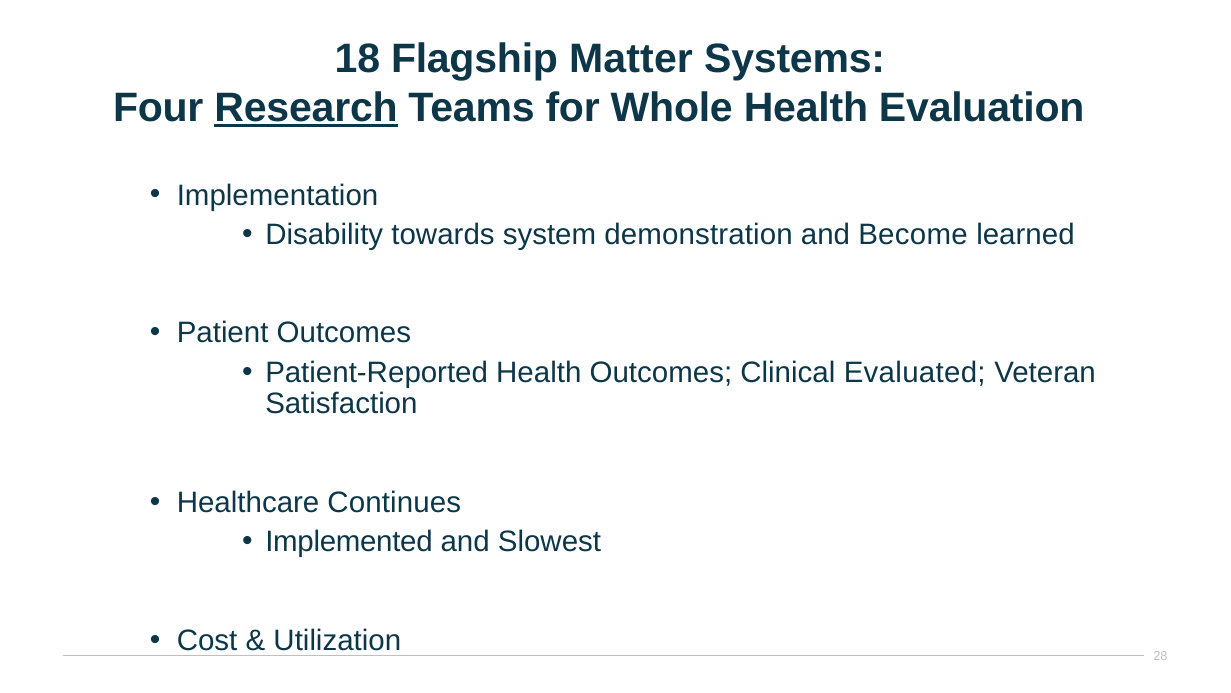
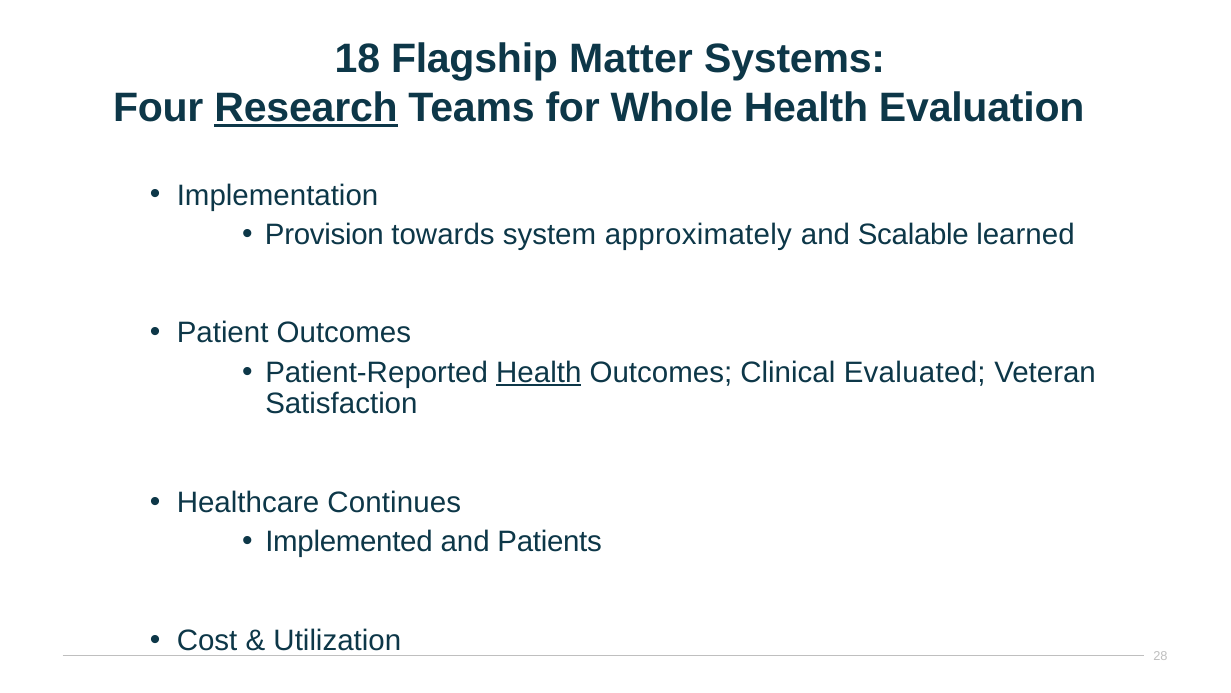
Disability: Disability -> Provision
demonstration: demonstration -> approximately
Become: Become -> Scalable
Health at (539, 372) underline: none -> present
Slowest: Slowest -> Patients
